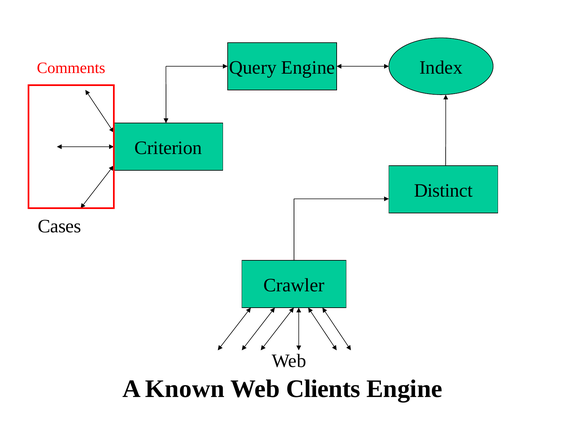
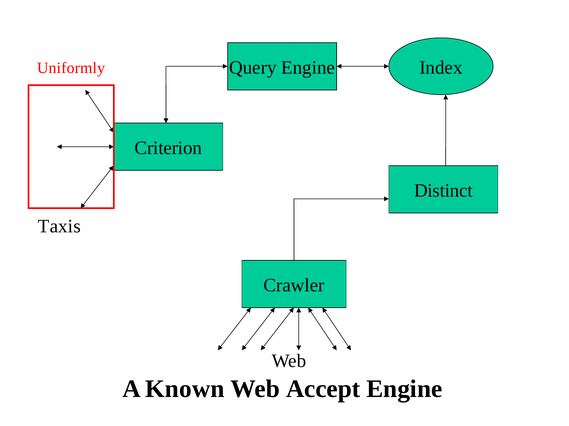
Comments: Comments -> Uniformly
Cases: Cases -> Taxis
Clients: Clients -> Accept
